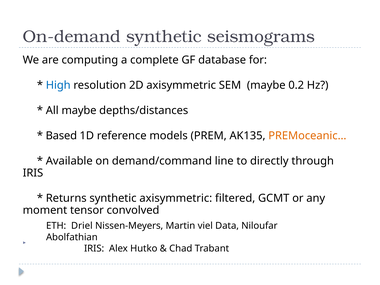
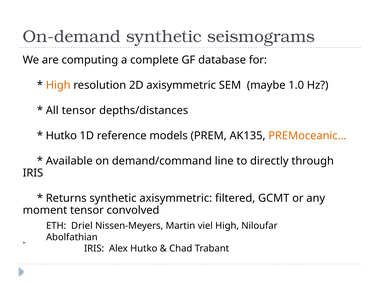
High at (58, 85) colour: blue -> orange
0.2: 0.2 -> 1.0
All maybe: maybe -> tensor
Based at (61, 136): Based -> Hutko
viel Data: Data -> High
